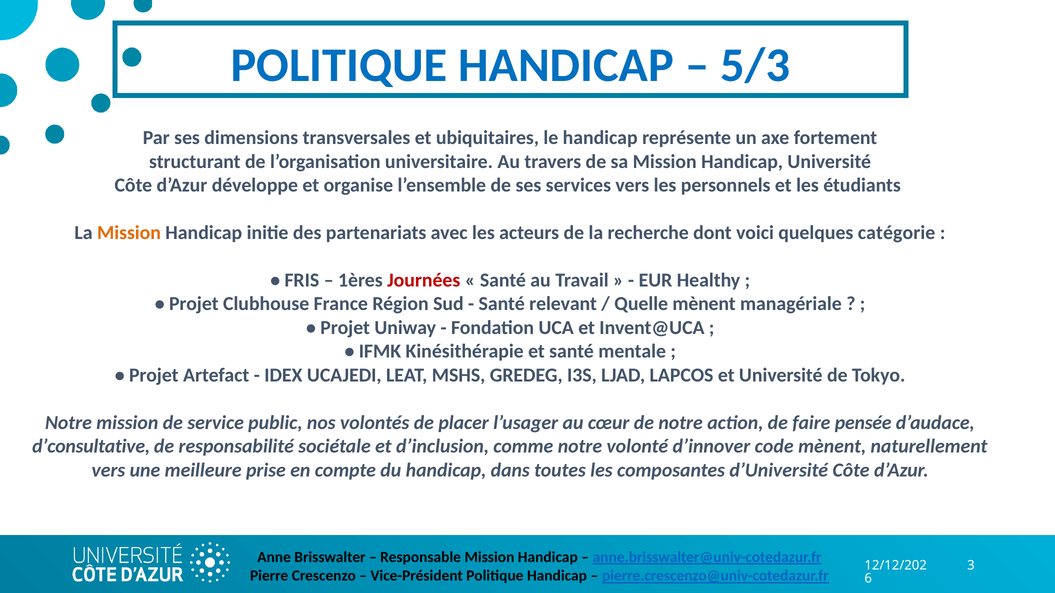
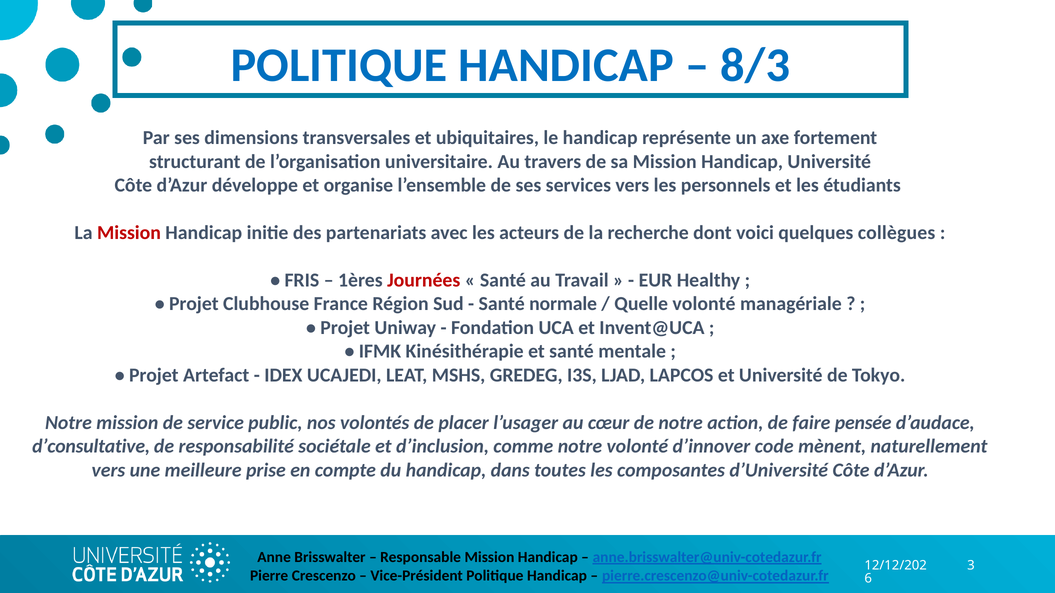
5/3: 5/3 -> 8/3
Mission at (129, 233) colour: orange -> red
catégorie: catégorie -> collègues
relevant: relevant -> normale
Quelle mènent: mènent -> volonté
